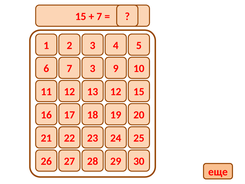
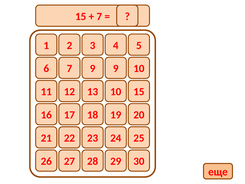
7 3: 3 -> 9
13 12: 12 -> 10
